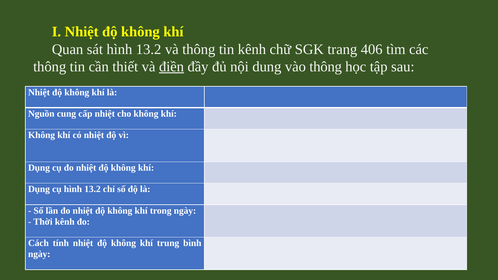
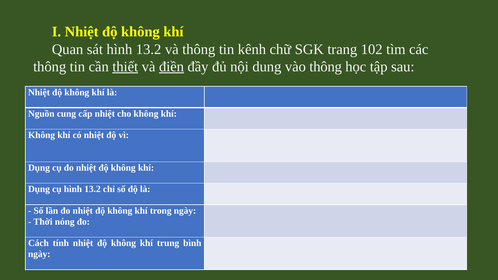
406: 406 -> 102
thiết underline: none -> present
Thời kênh: kênh -> nóng
